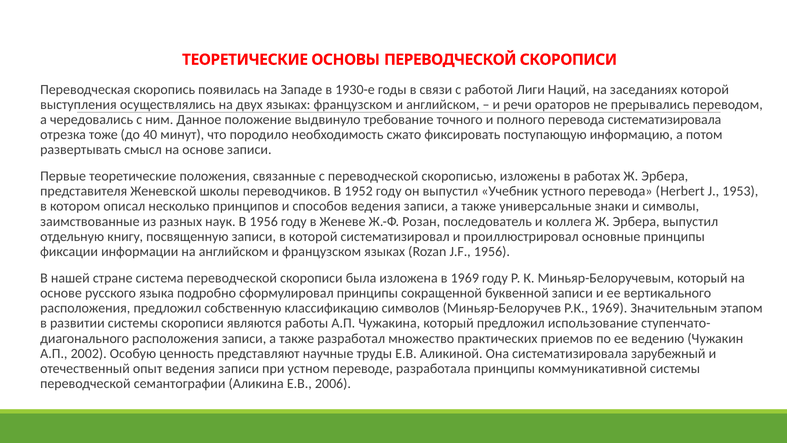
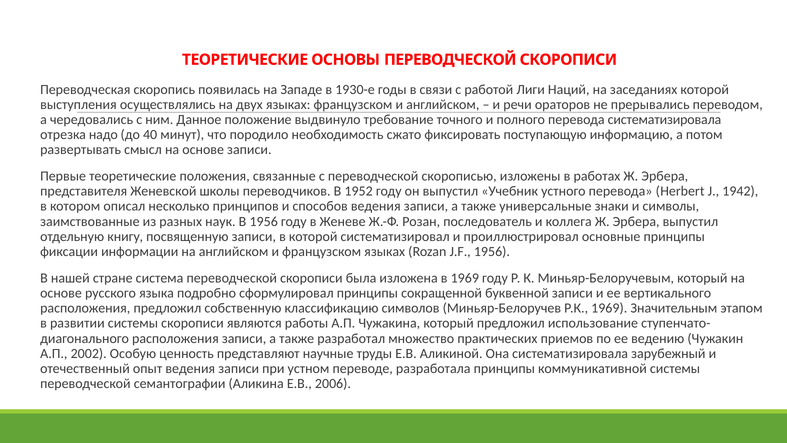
тоже: тоже -> надо
1953: 1953 -> 1942
